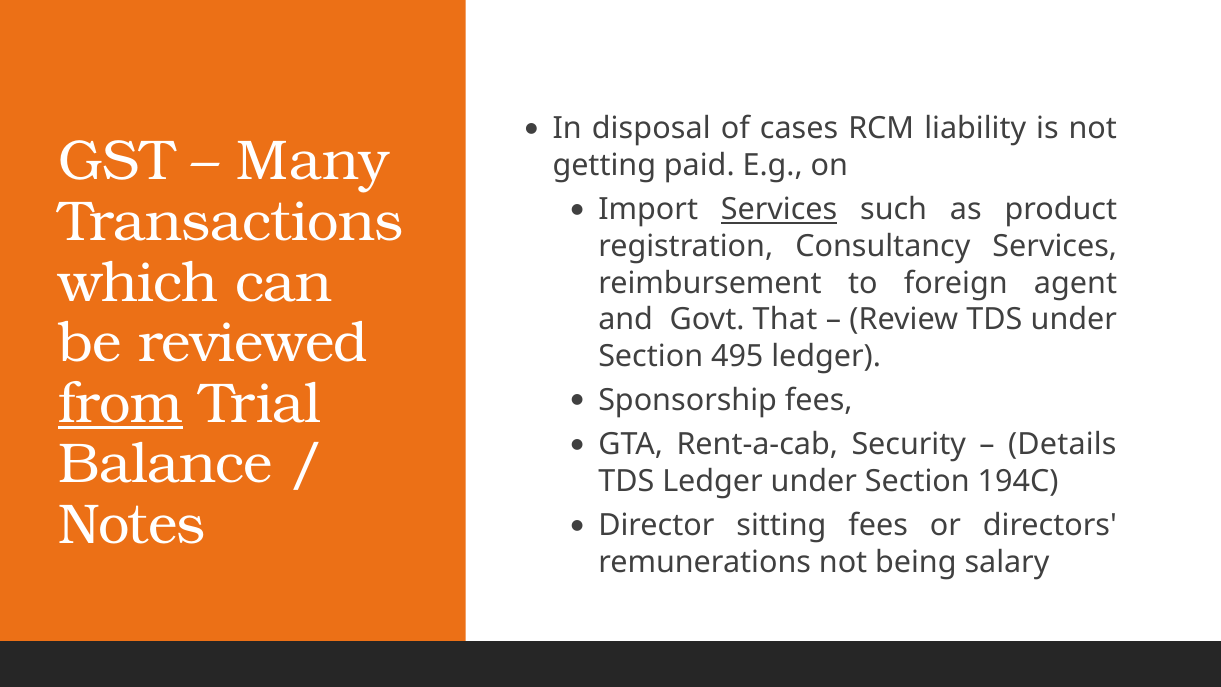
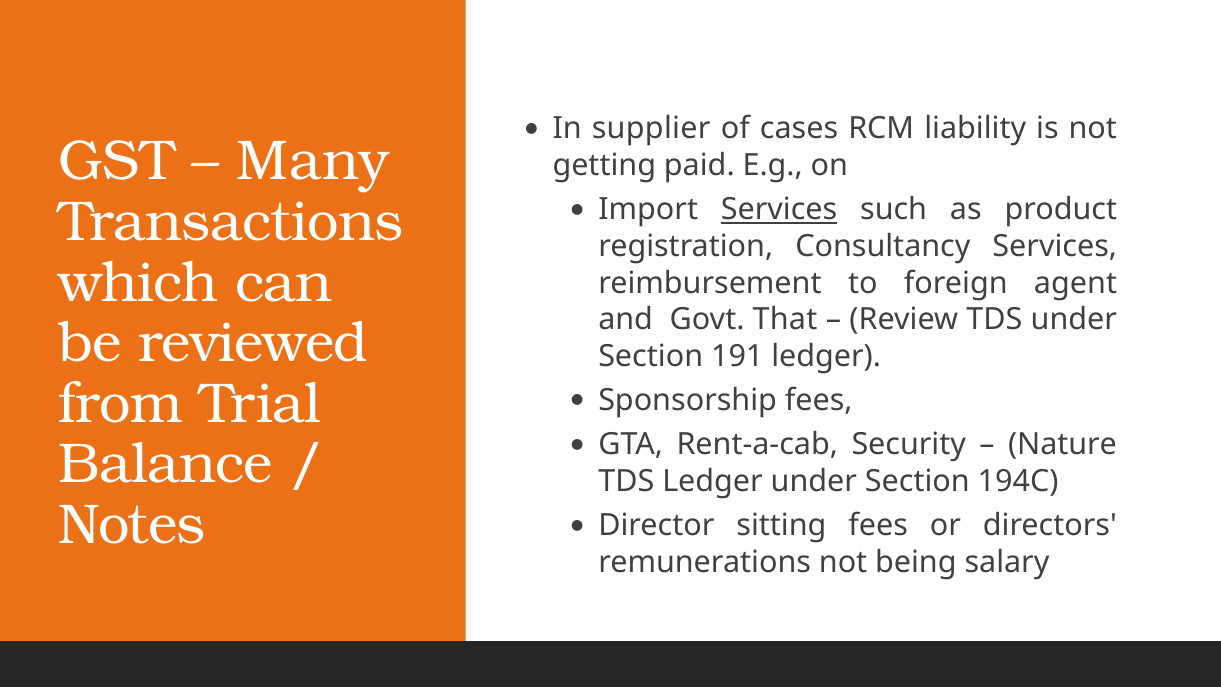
disposal: disposal -> supplier
495: 495 -> 191
from underline: present -> none
Details: Details -> Nature
